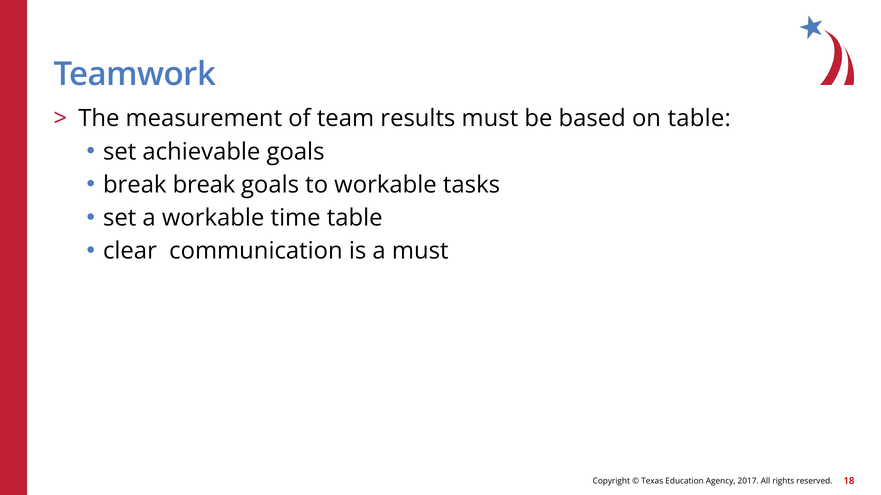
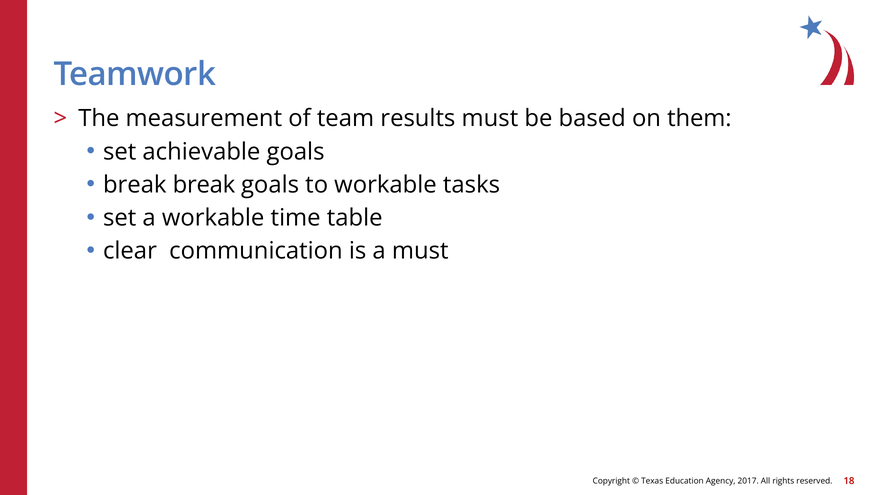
on table: table -> them
